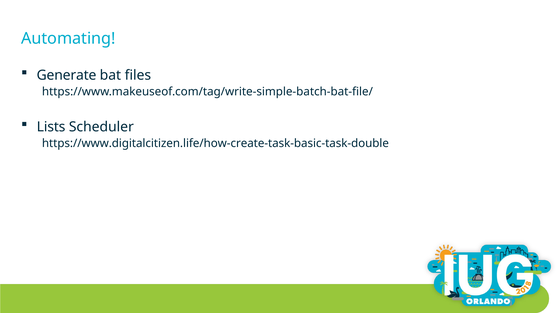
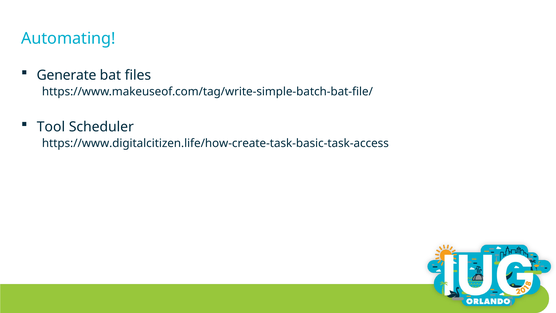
Lists: Lists -> Tool
https://www.digitalcitizen.life/how-create-task-basic-task-double: https://www.digitalcitizen.life/how-create-task-basic-task-double -> https://www.digitalcitizen.life/how-create-task-basic-task-access
